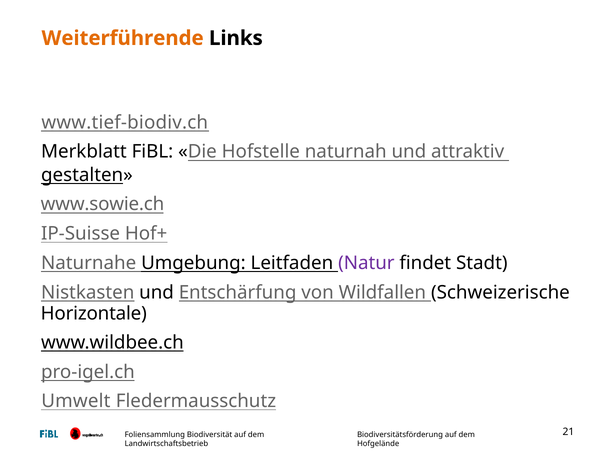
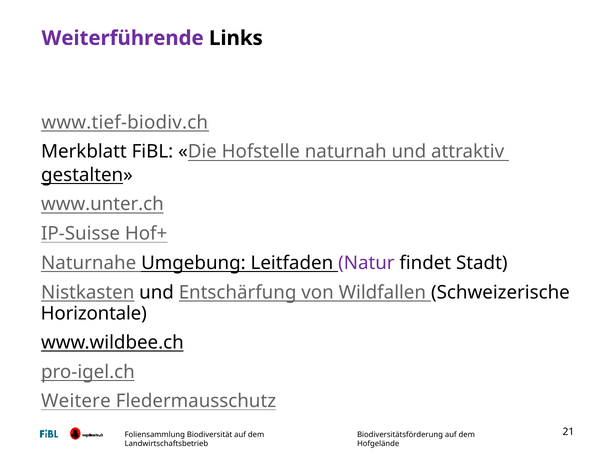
Weiterführende colour: orange -> purple
www.sowie.ch: www.sowie.ch -> www.unter.ch
Umwelt: Umwelt -> Weitere
